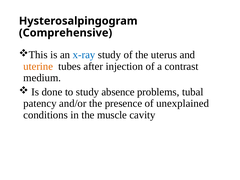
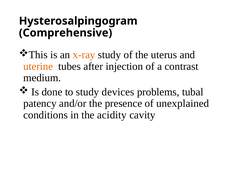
x-ray colour: blue -> orange
absence: absence -> devices
muscle: muscle -> acidity
